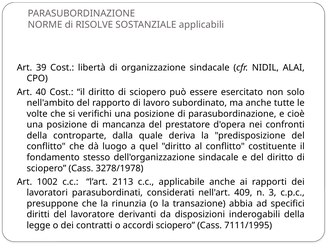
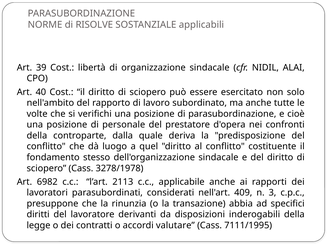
mancanza: mancanza -> personale
1002: 1002 -> 6982
accordi sciopero: sciopero -> valutare
